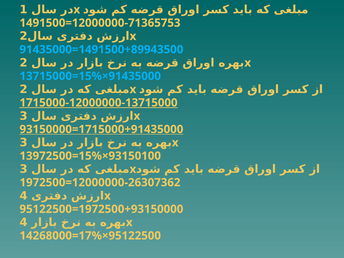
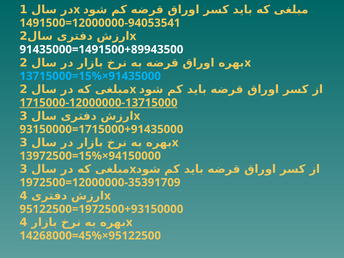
1491500=12000000-71365753: 1491500=12000000-71365753 -> 1491500=12000000-94053541
91435000=1491500+89943500 colour: light blue -> white
93150000=1715000+91435000 underline: present -> none
13972500=15%×93150100: 13972500=15%×93150100 -> 13972500=15%×94150000
1972500=12000000-26307362: 1972500=12000000-26307362 -> 1972500=12000000-35391709
14268000=17%×95122500: 14268000=17%×95122500 -> 14268000=45%×95122500
